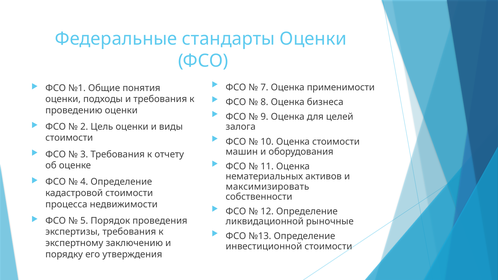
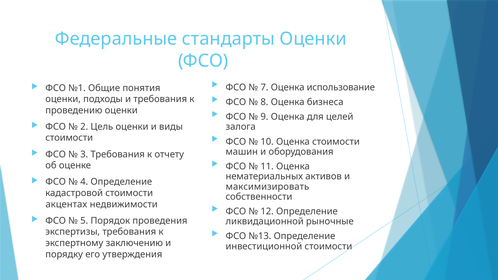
применимости: применимости -> использование
процесса: процесса -> акцентах
